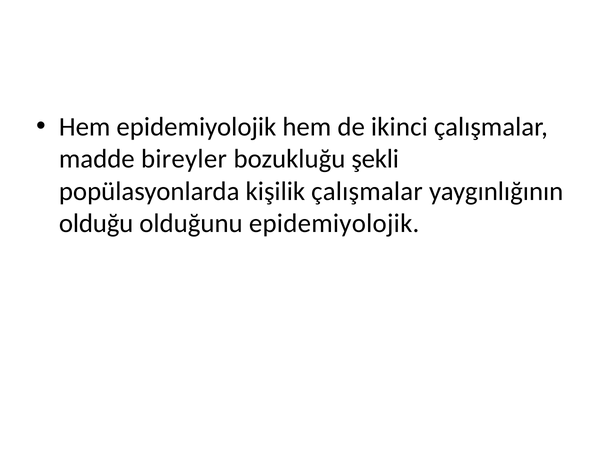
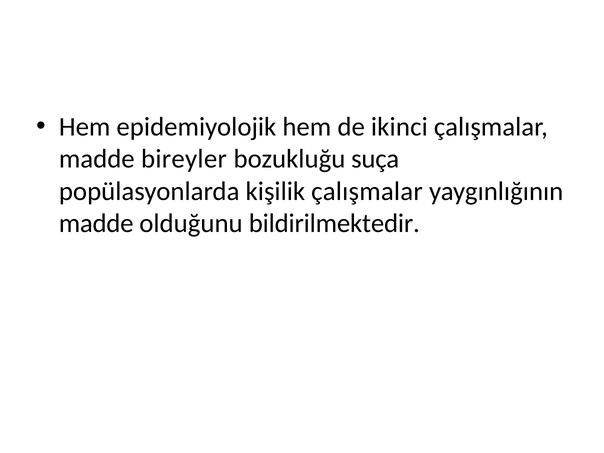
şekli: şekli -> suça
olduğu at (96, 223): olduğu -> madde
olduğunu epidemiyolojik: epidemiyolojik -> bildirilmektedir
